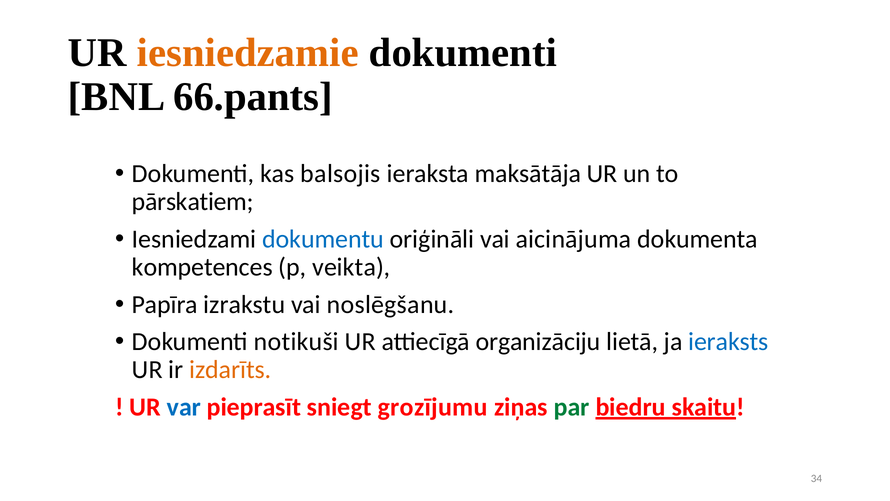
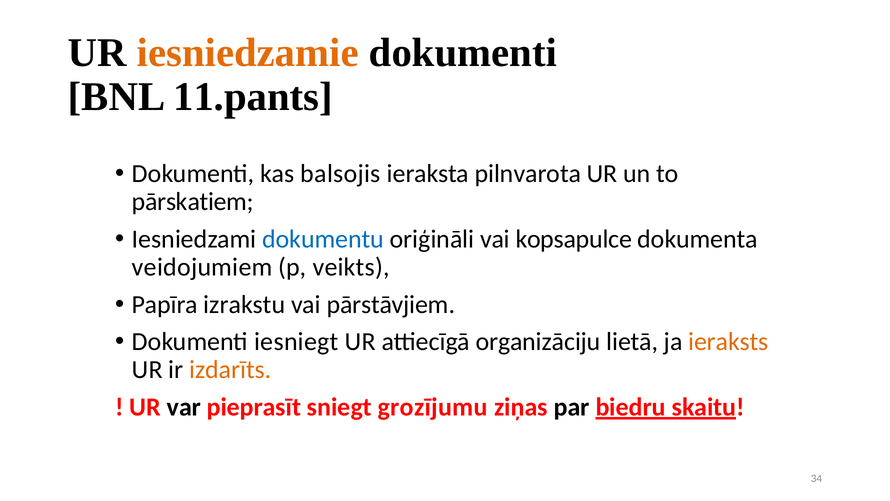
66.pants: 66.pants -> 11.pants
maksātāja: maksātāja -> pilnvarota
aicinājuma: aicinājuma -> kopsapulce
kompetences: kompetences -> veidojumiem
veikta: veikta -> veikts
noslēgšanu: noslēgšanu -> pārstāvjiem
notikuši: notikuši -> iesniegt
ieraksts colour: blue -> orange
var colour: blue -> black
par colour: green -> black
